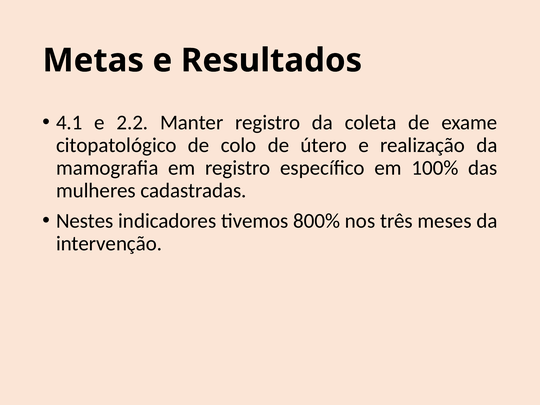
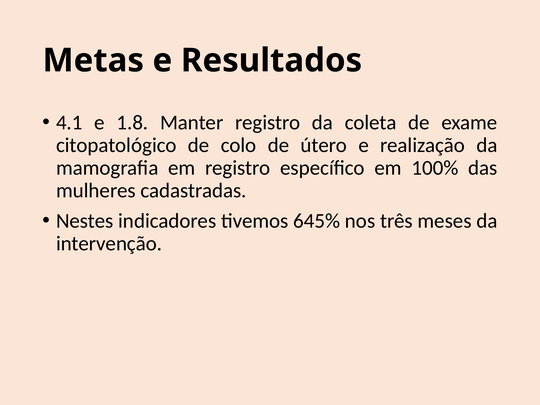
2.2: 2.2 -> 1.8
800%: 800% -> 645%
